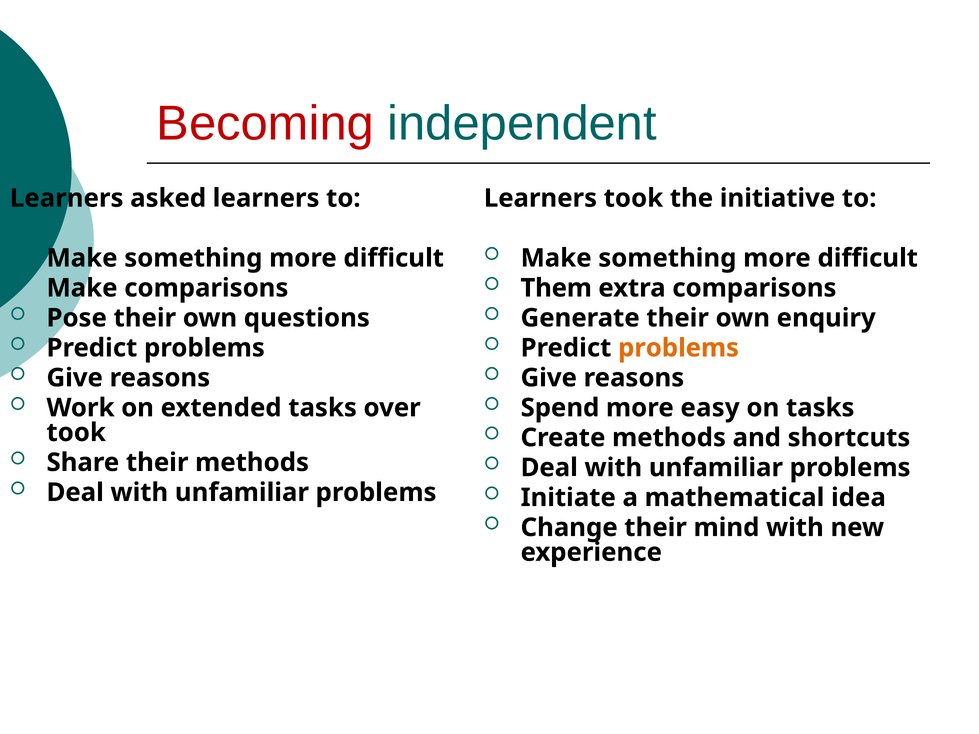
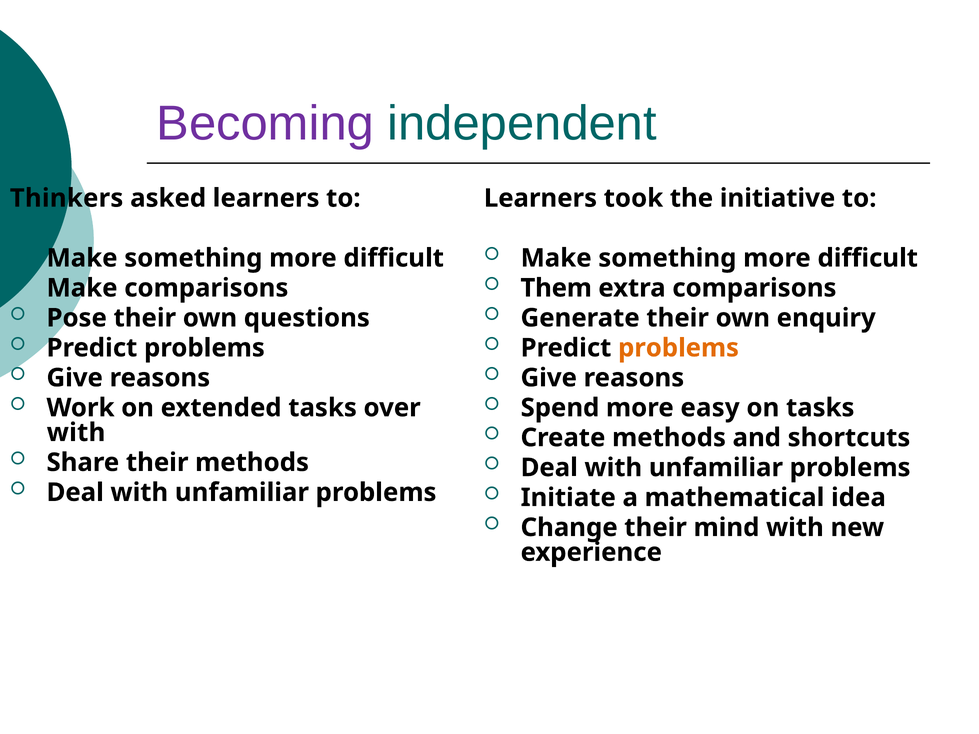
Becoming colour: red -> purple
Learners at (67, 198): Learners -> Thinkers
took at (76, 433): took -> with
